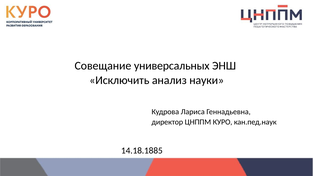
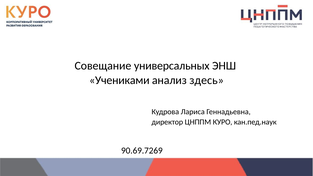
Исключить: Исключить -> Учениками
науки: науки -> здесь
14.18.1885: 14.18.1885 -> 90.69.7269
